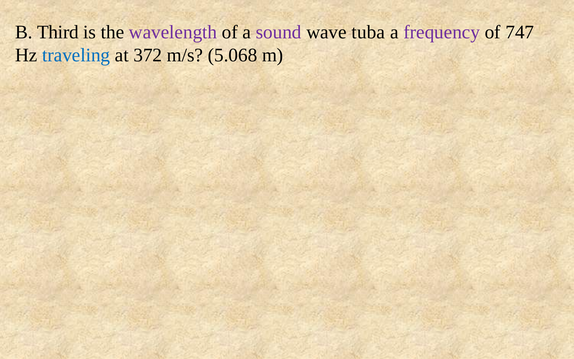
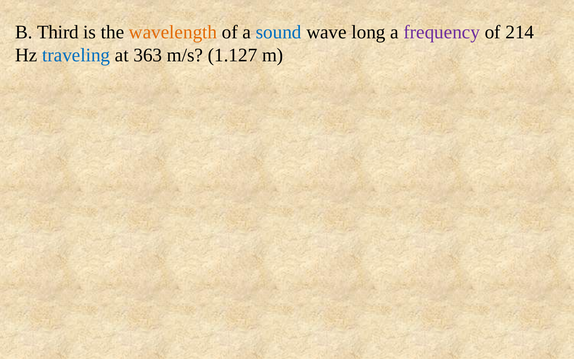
wavelength colour: purple -> orange
sound colour: purple -> blue
tuba: tuba -> long
747: 747 -> 214
372: 372 -> 363
5.068: 5.068 -> 1.127
